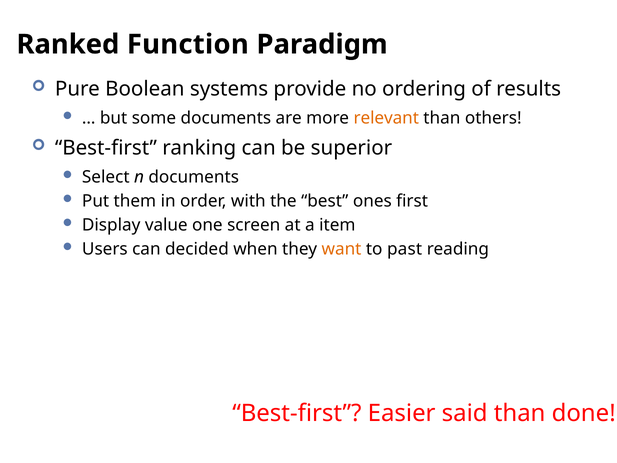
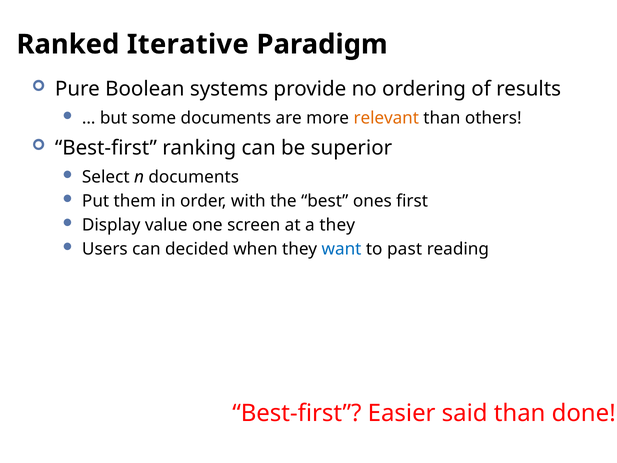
Function: Function -> Iterative
a item: item -> they
want colour: orange -> blue
